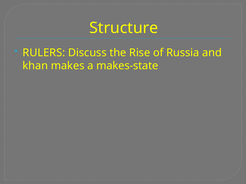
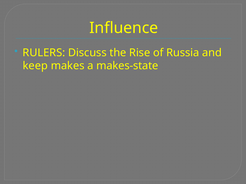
Structure: Structure -> Influence
khan: khan -> keep
